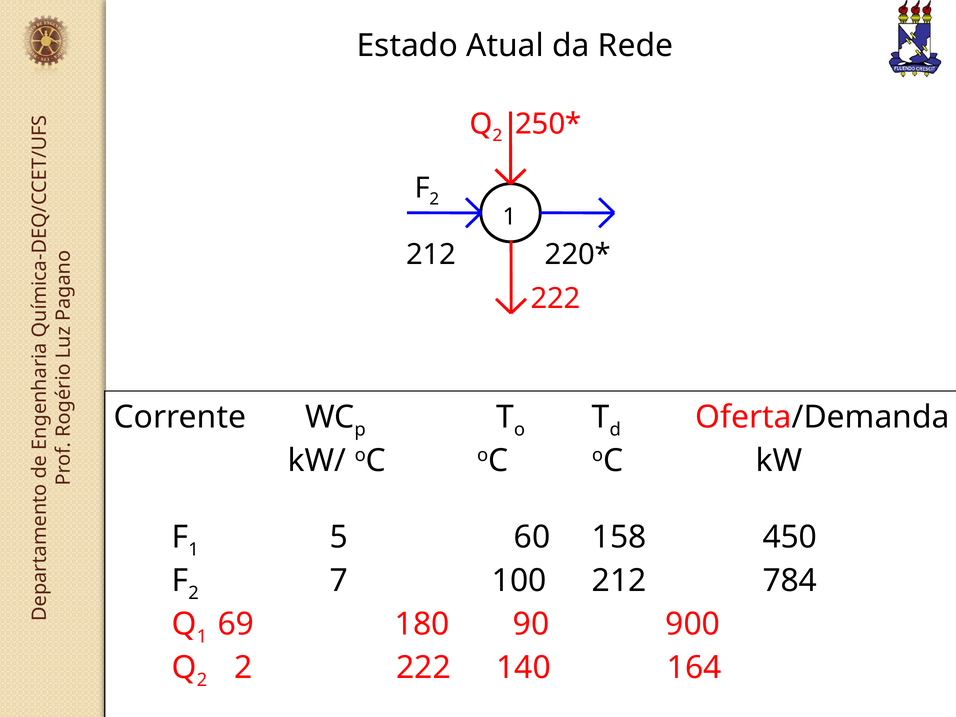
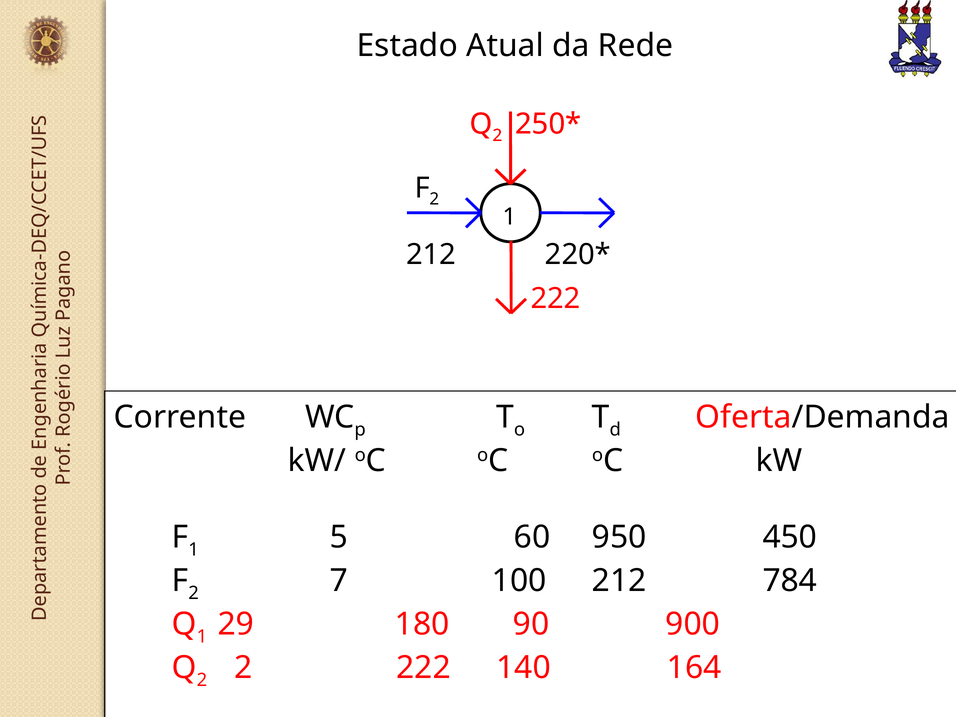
158: 158 -> 950
69: 69 -> 29
